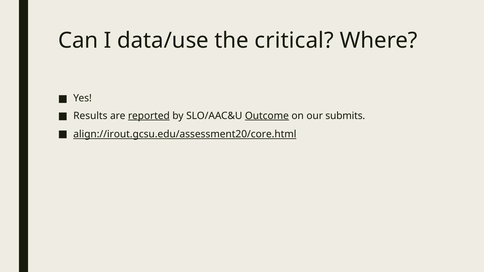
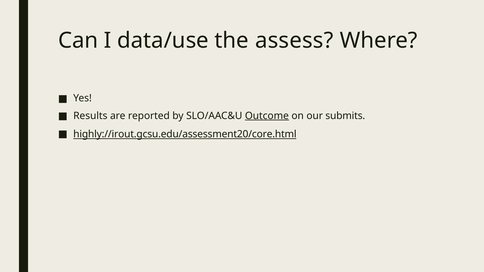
critical: critical -> assess
reported underline: present -> none
align://irout.gcsu.edu/assessment20/core.html: align://irout.gcsu.edu/assessment20/core.html -> highly://irout.gcsu.edu/assessment20/core.html
